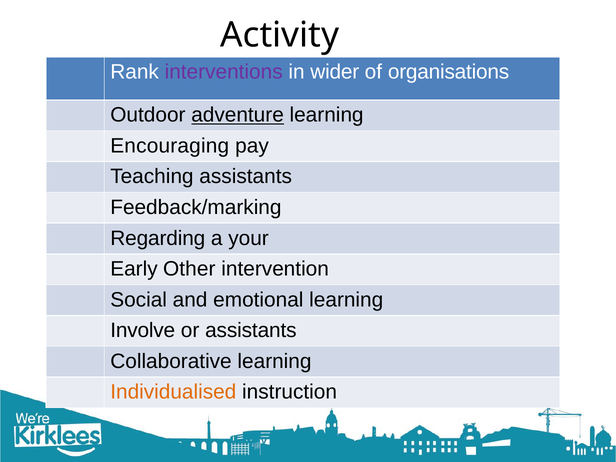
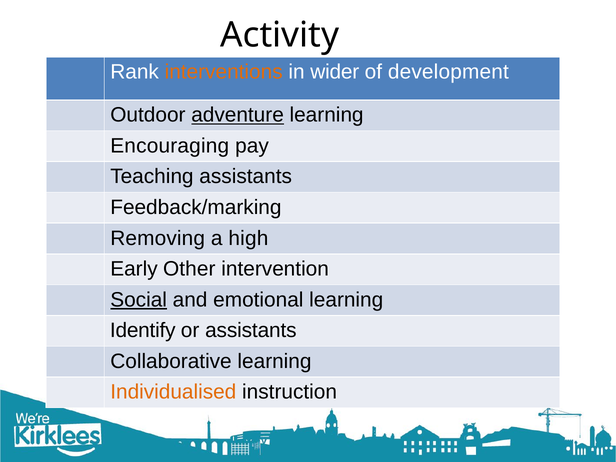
interventions colour: purple -> orange
organisations: organisations -> development
Regarding: Regarding -> Removing
your: your -> high
Social underline: none -> present
Involve: Involve -> Identify
